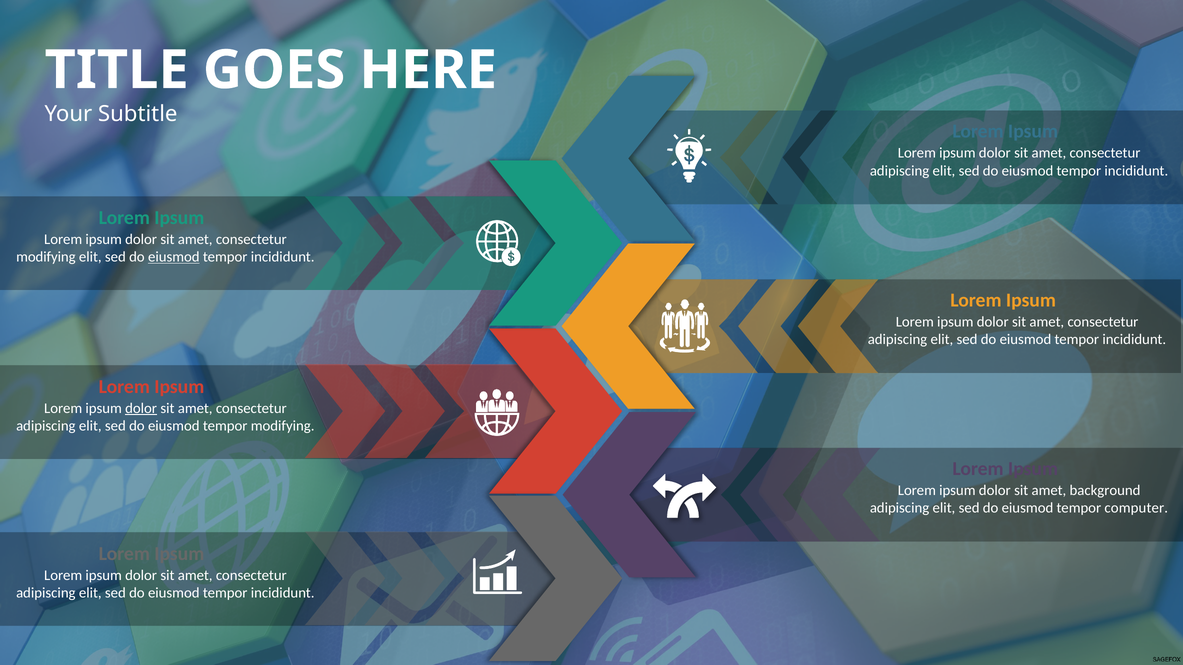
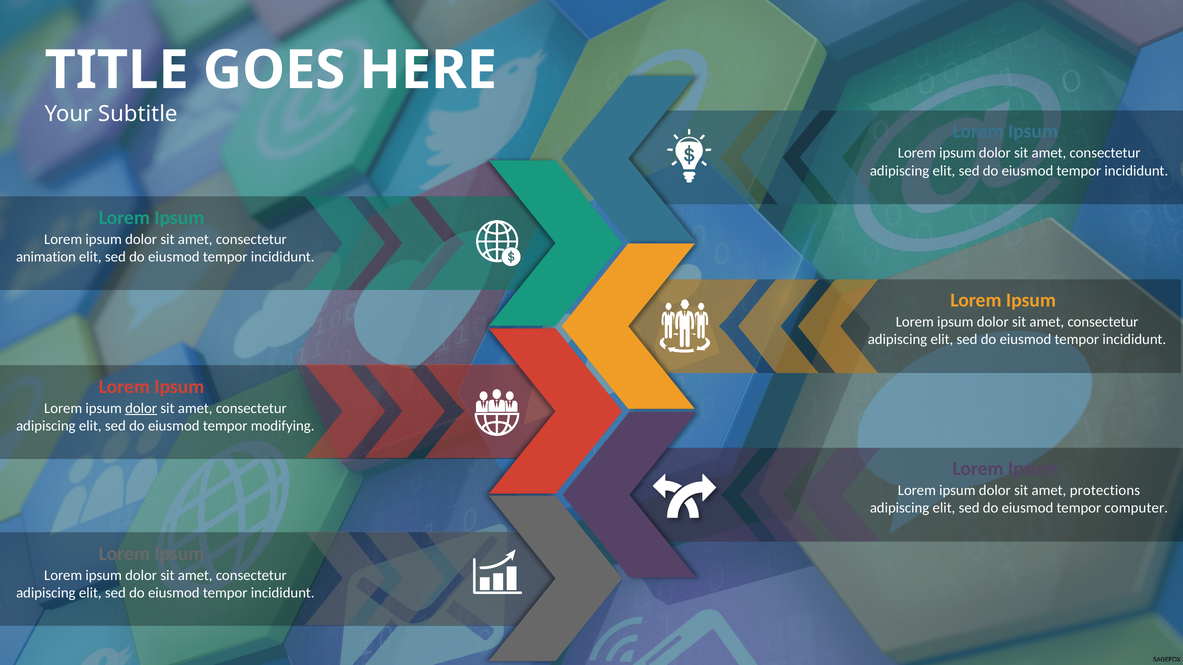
modifying at (46, 257): modifying -> animation
eiusmod at (174, 257) underline: present -> none
background: background -> protections
